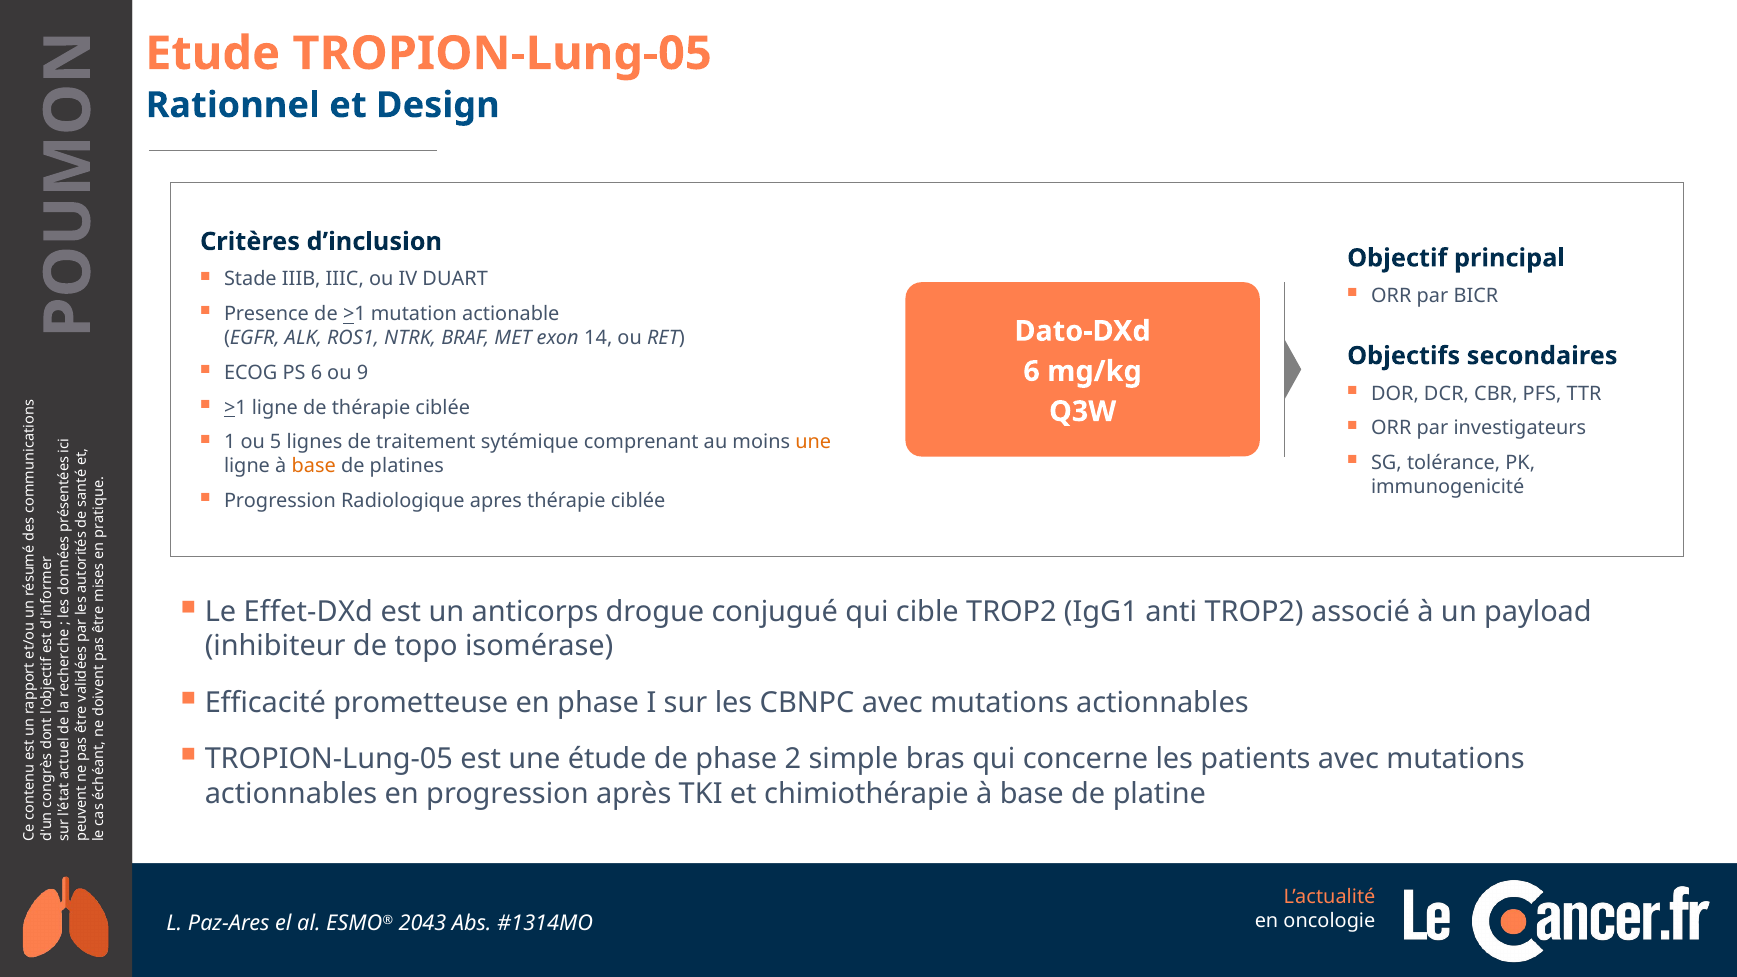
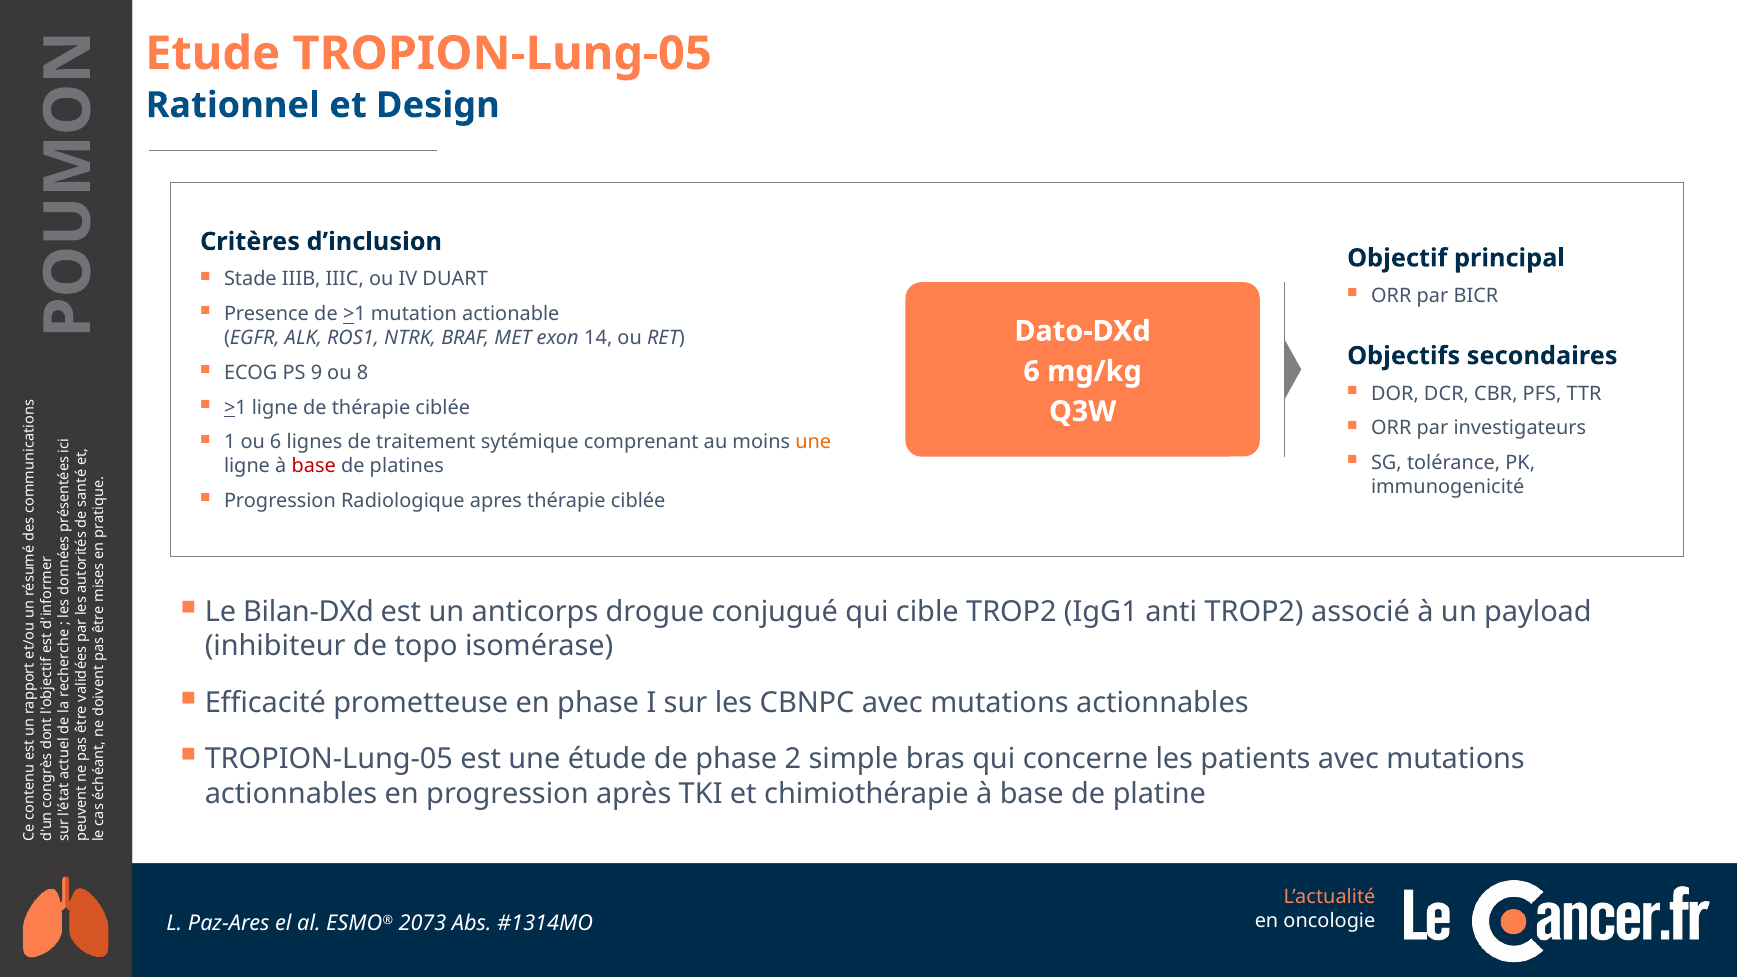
PS 6: 6 -> 9
9: 9 -> 8
ou 5: 5 -> 6
base at (314, 466) colour: orange -> red
Effet-DXd: Effet-DXd -> Bilan-DXd
2043: 2043 -> 2073
